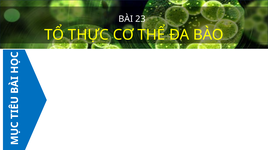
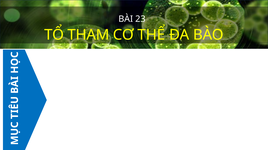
THỰC: THỰC -> THAM
